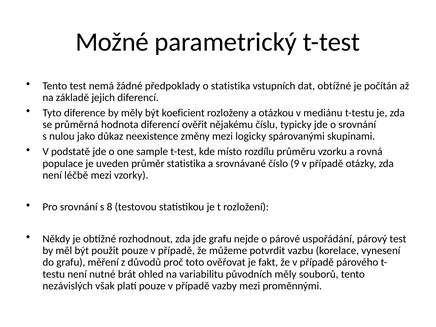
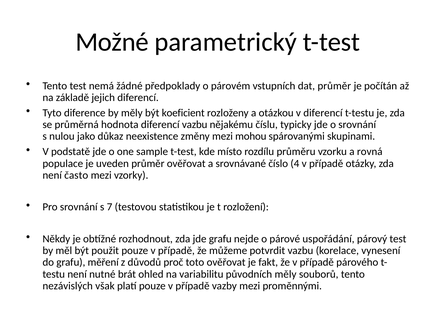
o statistika: statistika -> párovém
dat obtížné: obtížné -> průměr
v mediánu: mediánu -> diferencí
diferencí ověřit: ověřit -> vazbu
logicky: logicky -> mohou
průměr statistika: statistika -> ověřovat
9: 9 -> 4
léčbě: léčbě -> často
8: 8 -> 7
